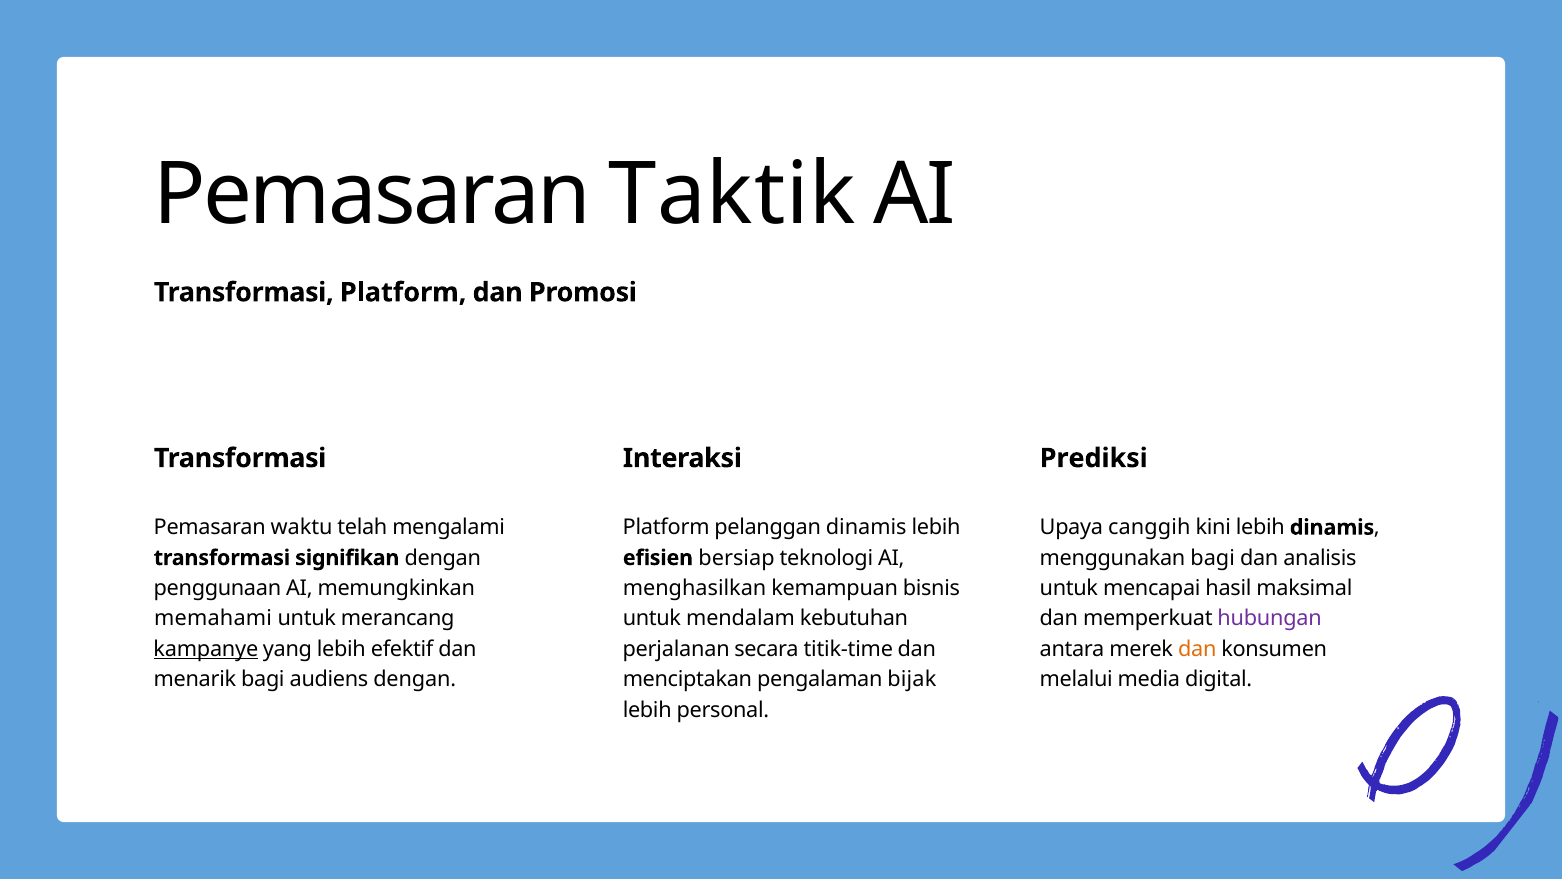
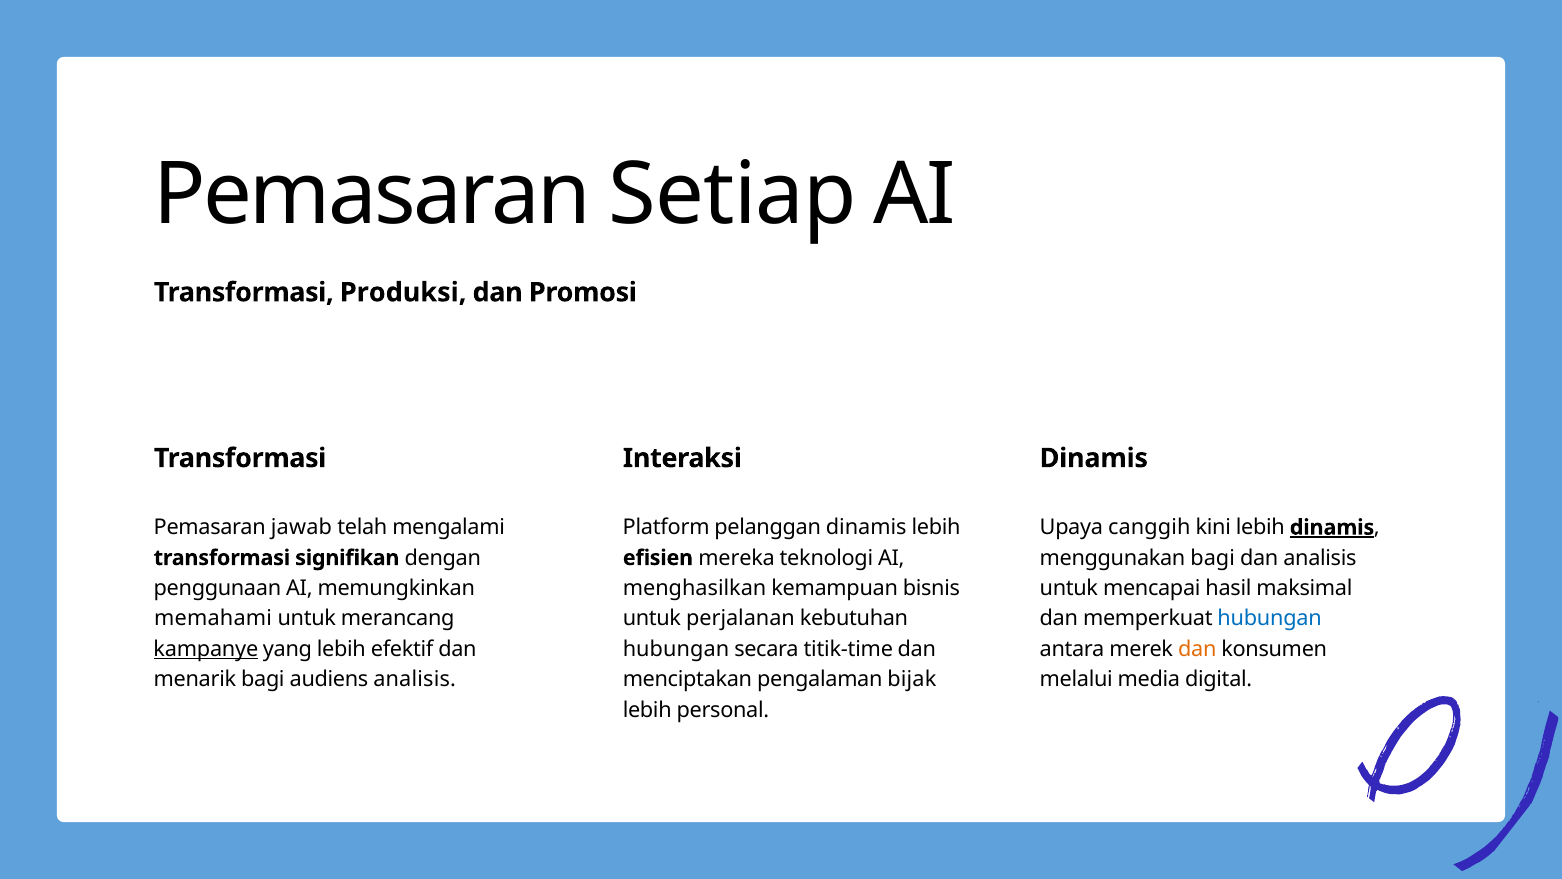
Taktik: Taktik -> Setiap
Transformasi Platform: Platform -> Produksi
Prediksi at (1094, 458): Prediksi -> Dinamis
waktu: waktu -> jawab
dinamis at (1332, 527) underline: none -> present
bersiap: bersiap -> mereka
mendalam: mendalam -> perjalanan
hubungan at (1270, 618) colour: purple -> blue
perjalanan at (676, 649): perjalanan -> hubungan
audiens dengan: dengan -> analisis
